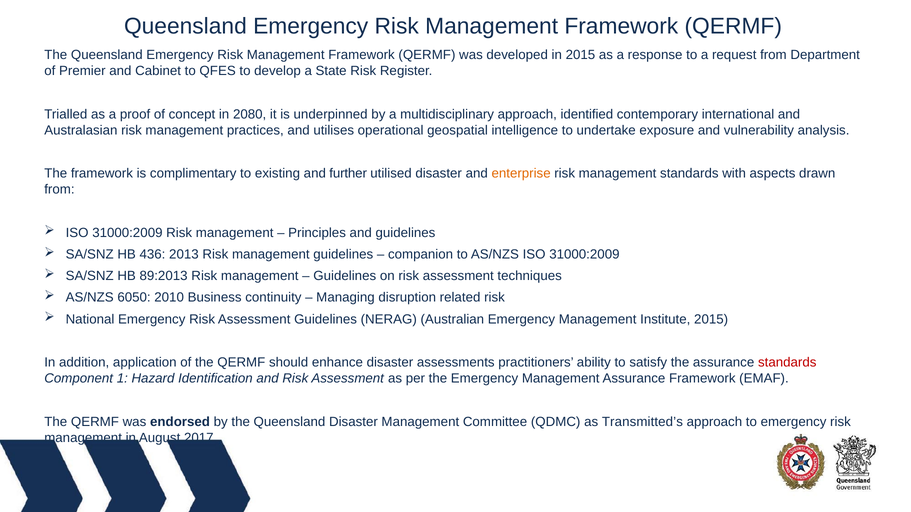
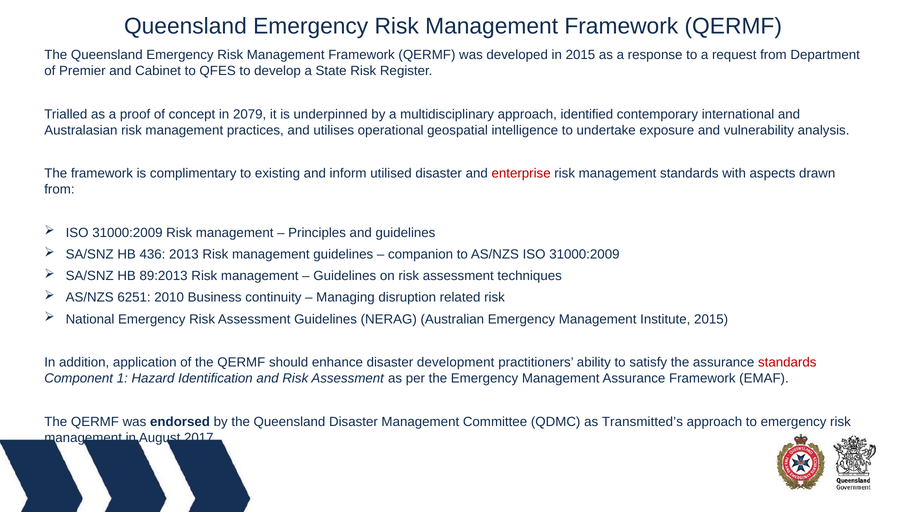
2080: 2080 -> 2079
further: further -> inform
enterprise colour: orange -> red
6050: 6050 -> 6251
assessments: assessments -> development
